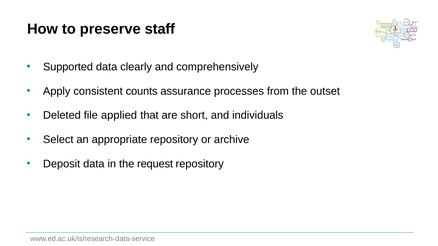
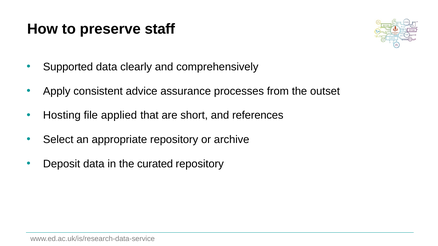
counts: counts -> advice
Deleted: Deleted -> Hosting
individuals: individuals -> references
request: request -> curated
